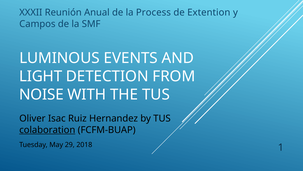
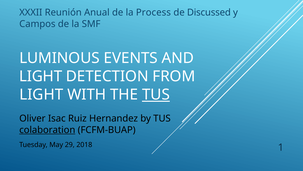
Extention: Extention -> Discussed
NOISE at (41, 94): NOISE -> LIGHT
TUS at (156, 94) underline: none -> present
